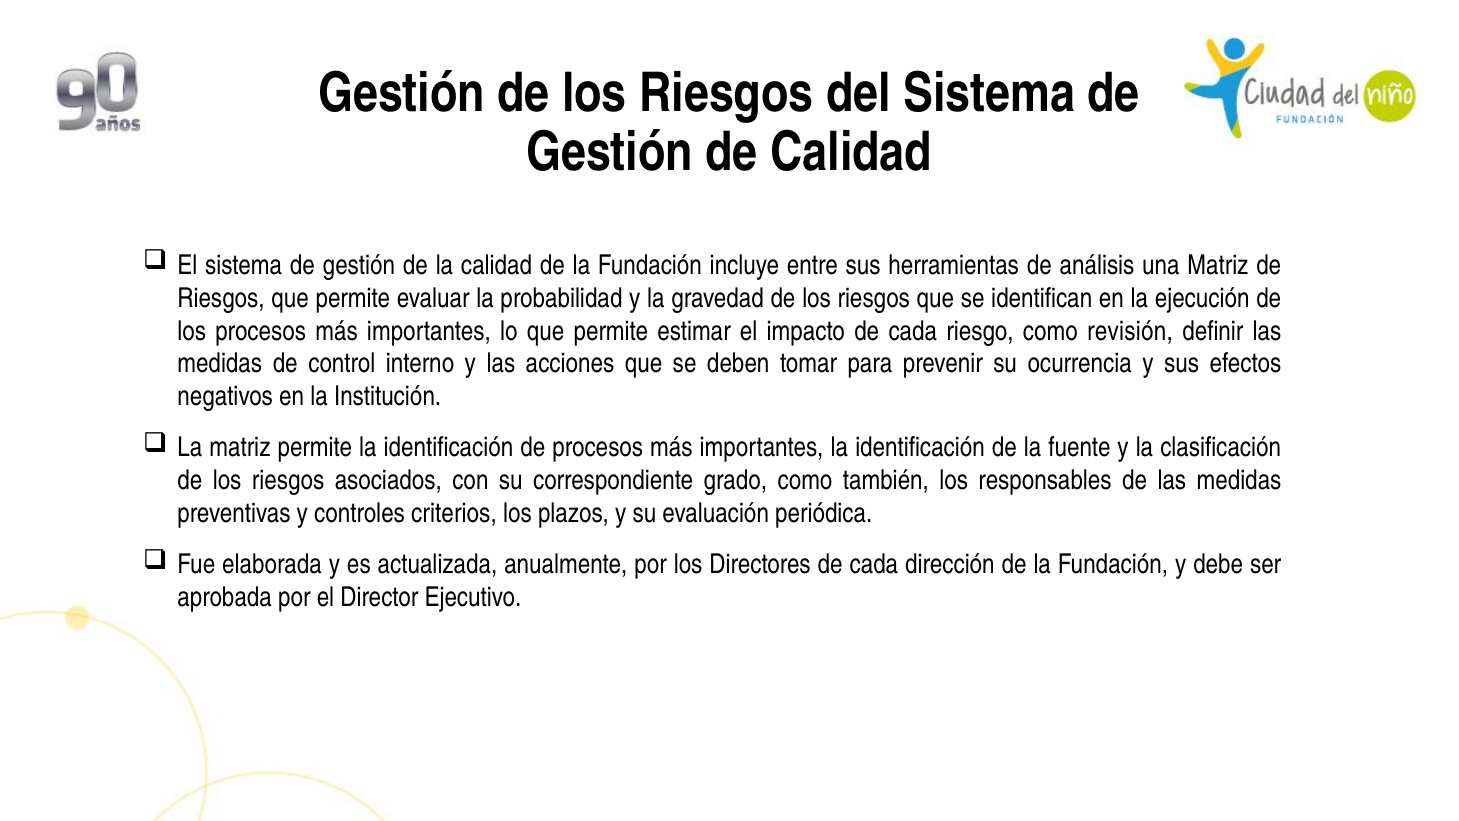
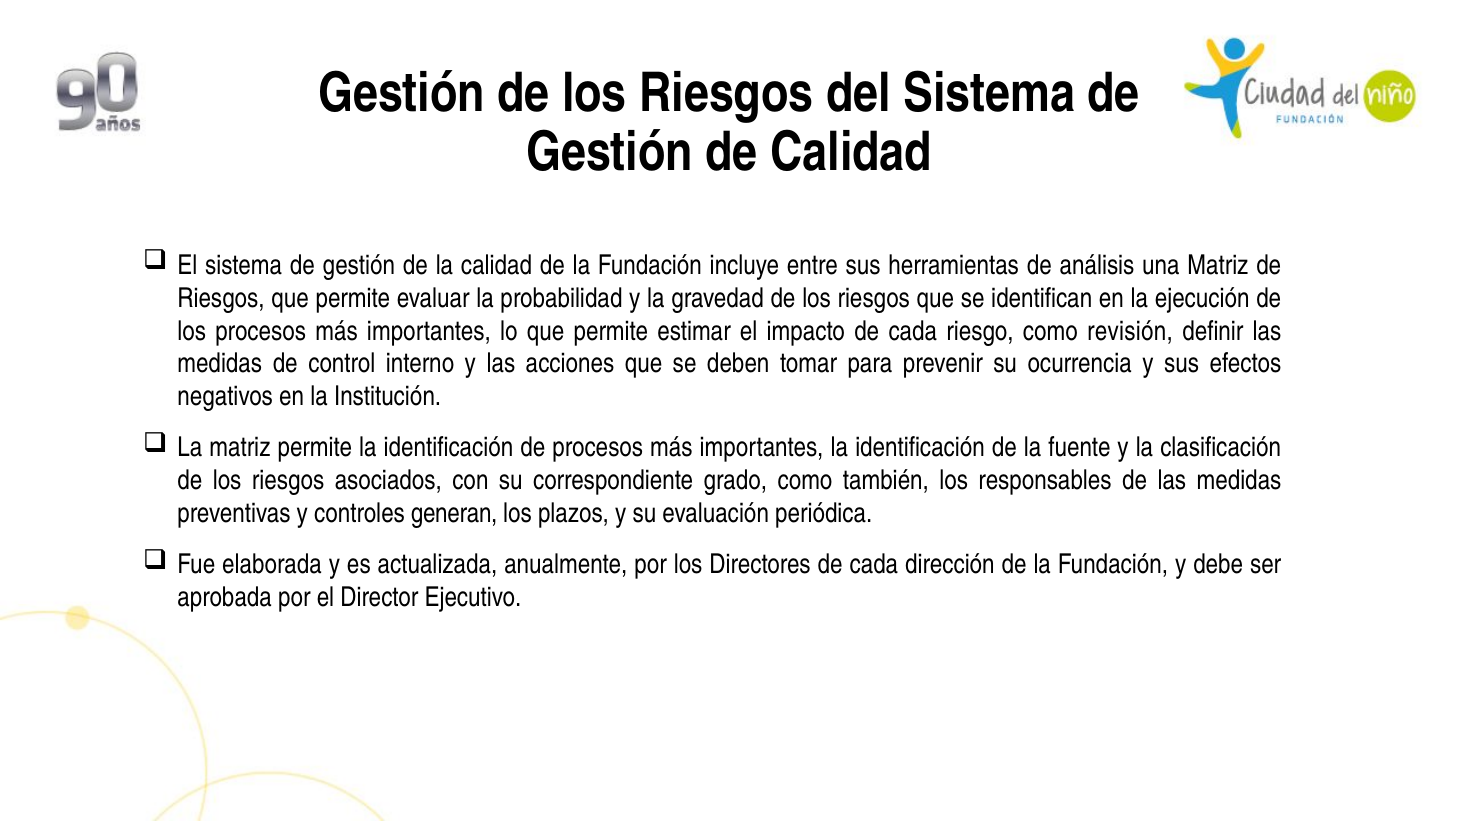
criterios: criterios -> generan
